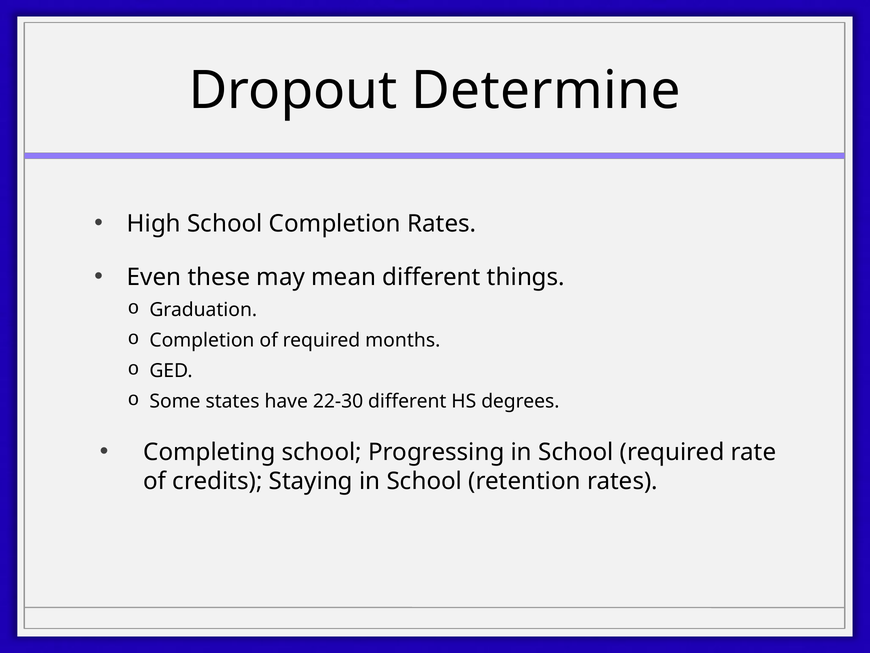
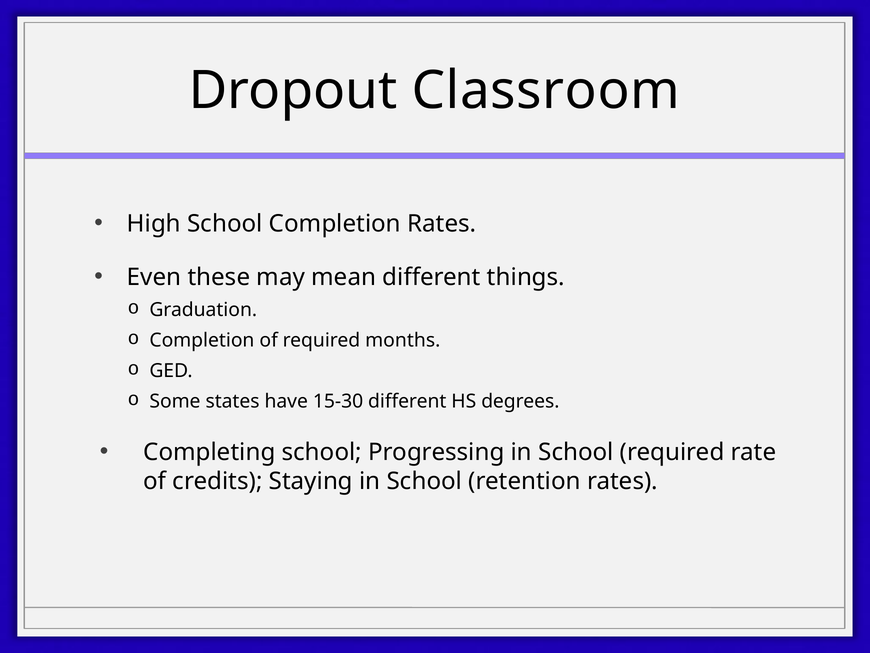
Determine: Determine -> Classroom
22-30: 22-30 -> 15-30
